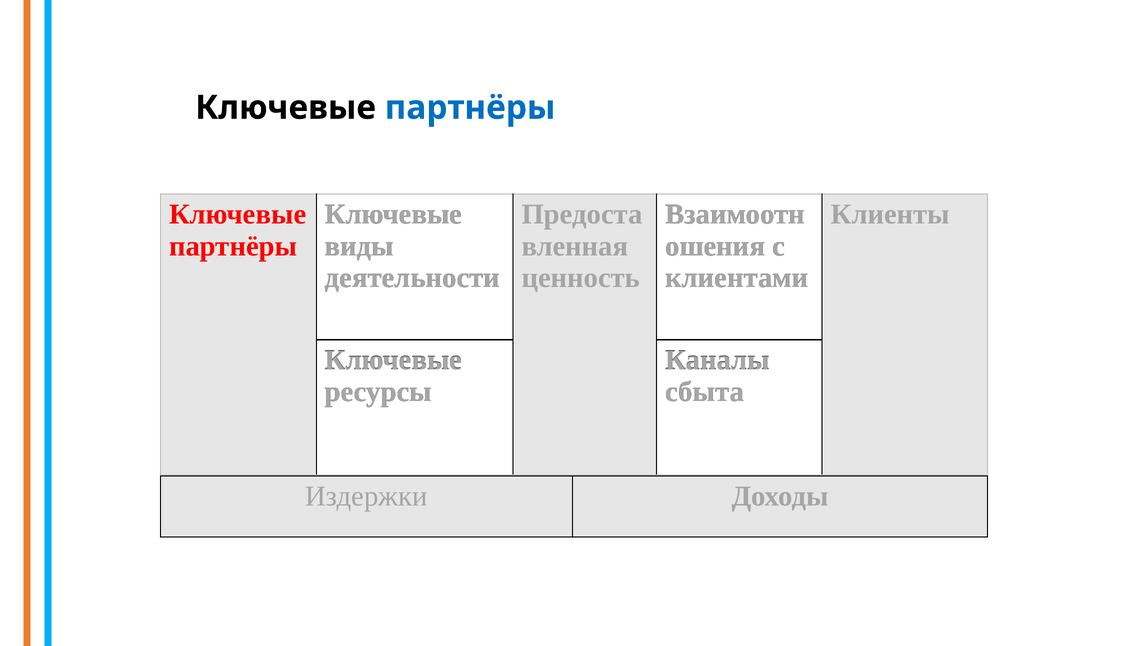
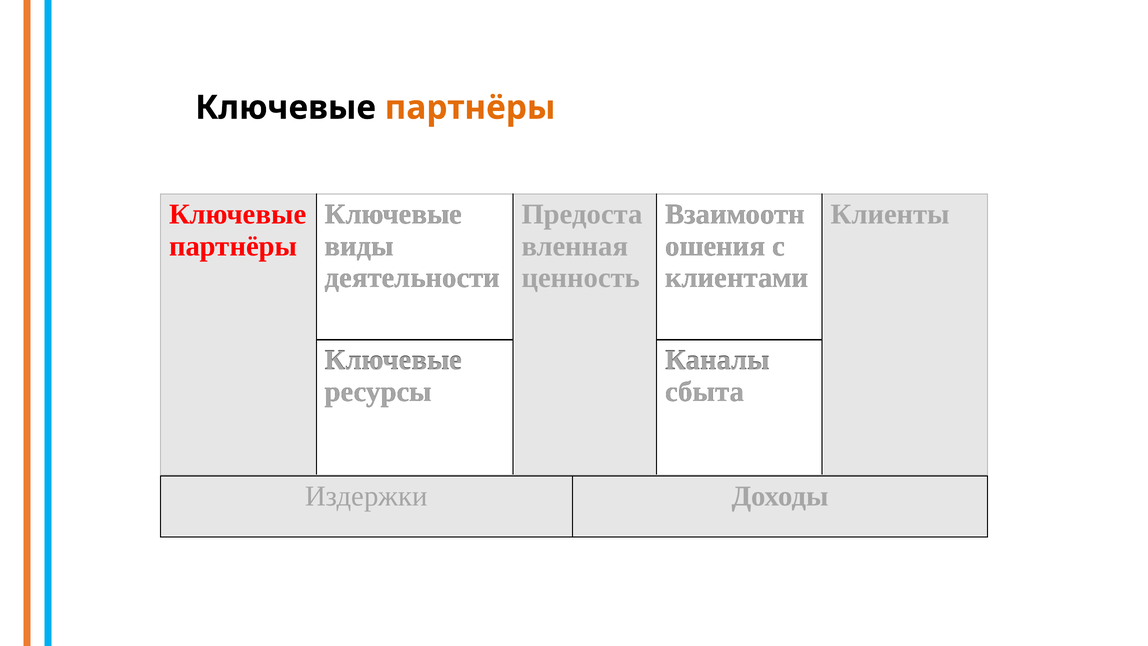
партнёры at (470, 108) colour: blue -> orange
